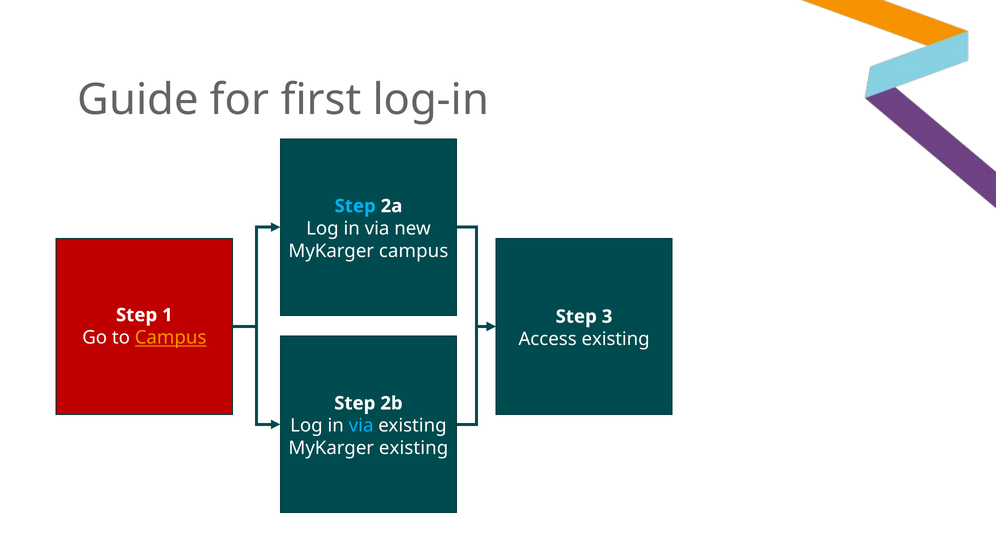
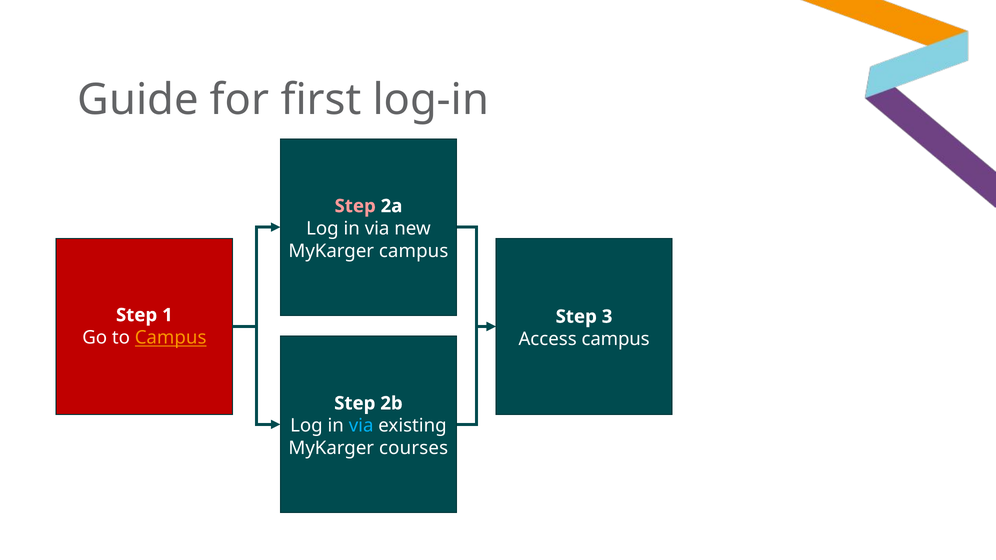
Step at (355, 206) colour: light blue -> pink
Access existing: existing -> campus
MyKarger existing: existing -> courses
